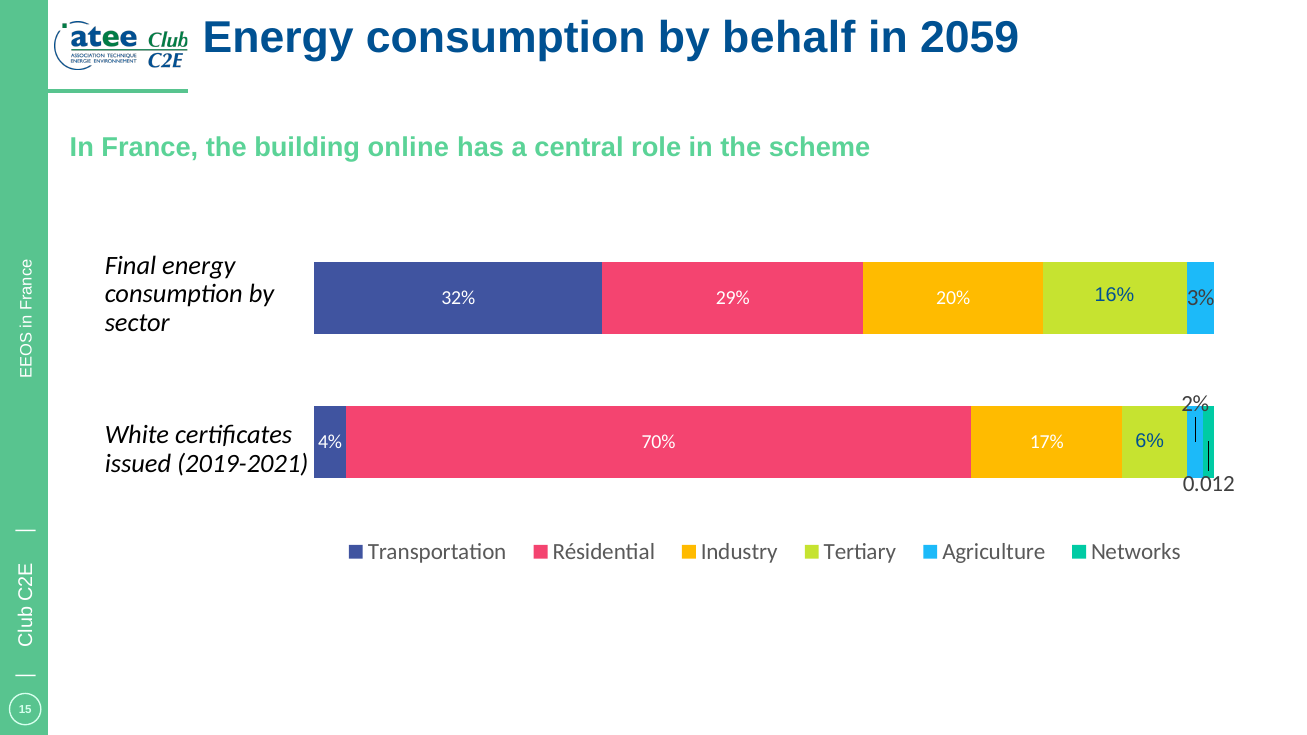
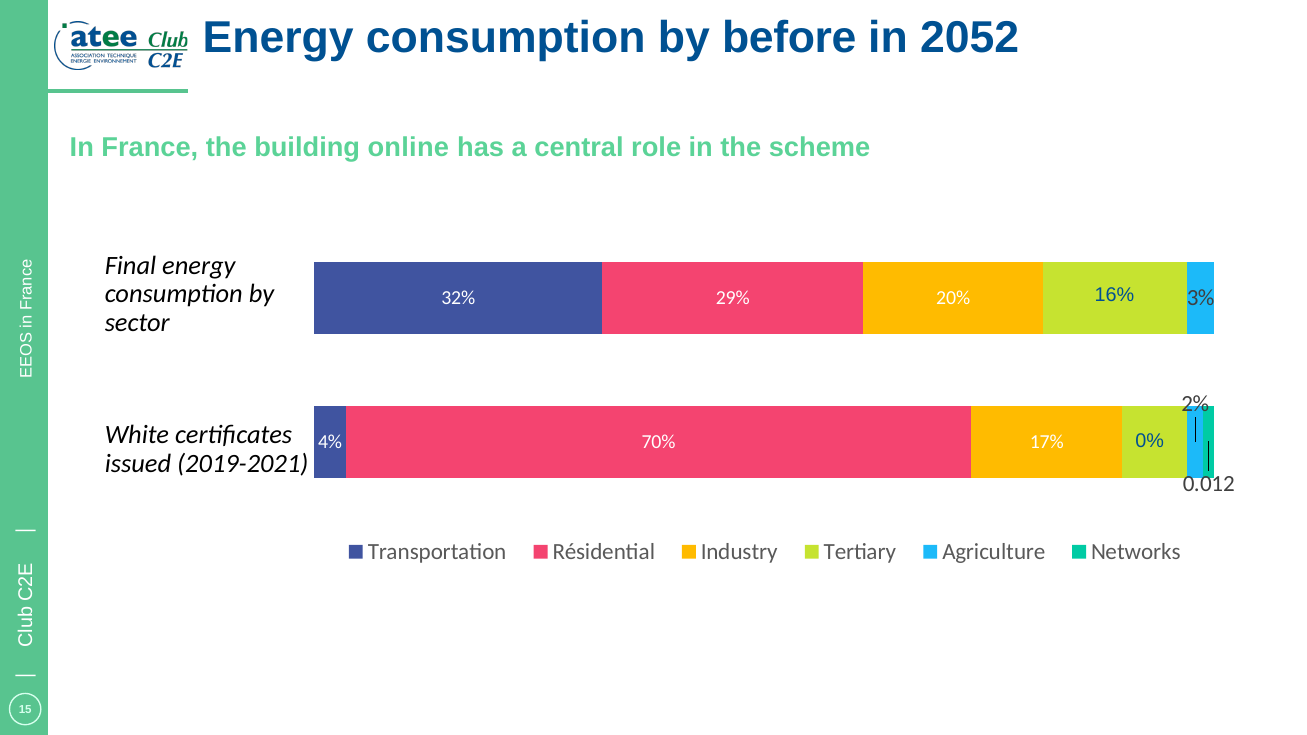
behalf: behalf -> before
2059: 2059 -> 2052
6%: 6% -> 0%
